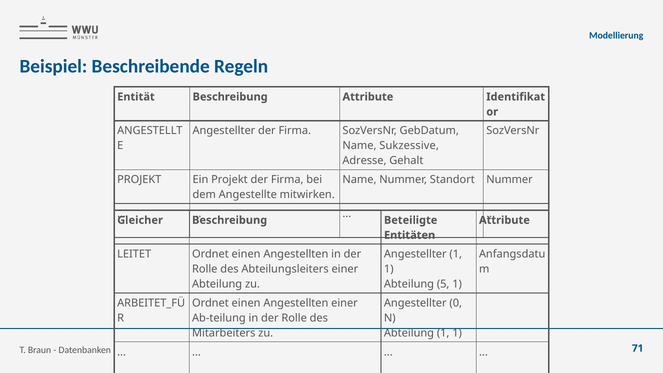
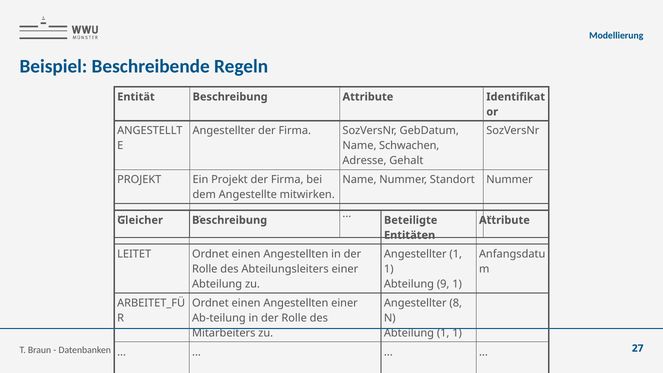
Sukzessive: Sukzessive -> Schwachen
5: 5 -> 9
0: 0 -> 8
71: 71 -> 27
